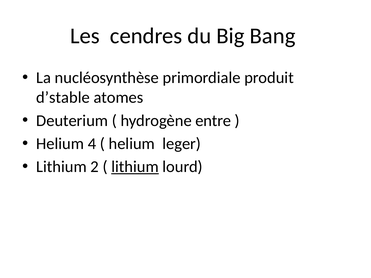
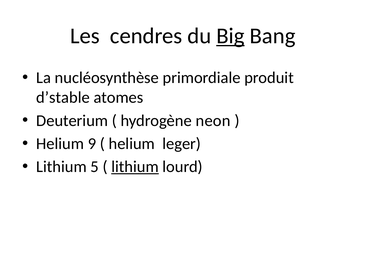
Big underline: none -> present
entre: entre -> neon
4: 4 -> 9
2: 2 -> 5
